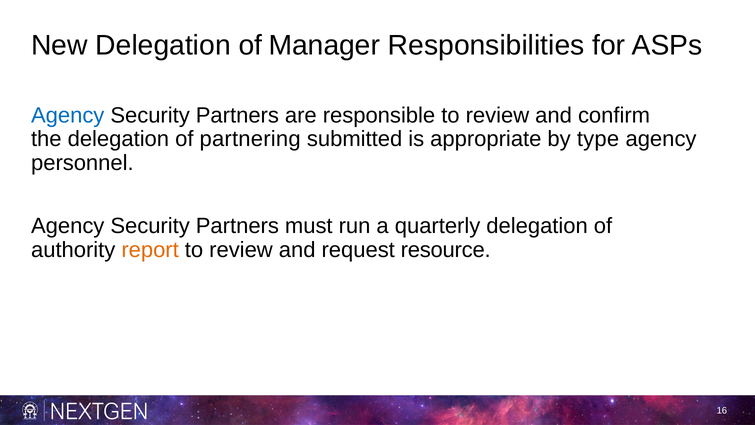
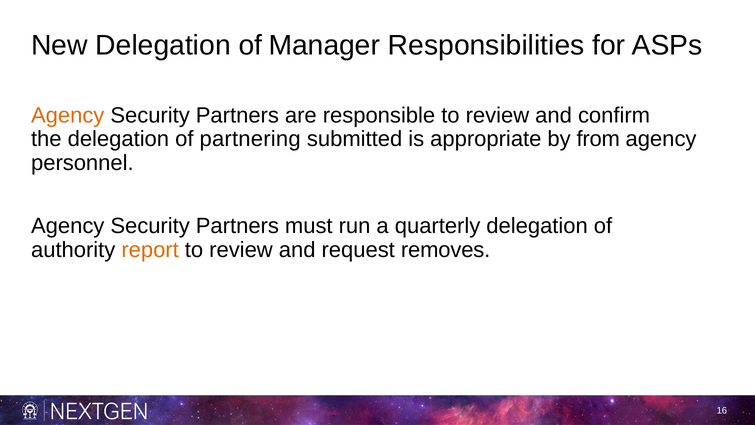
Agency at (68, 115) colour: blue -> orange
type: type -> from
resource: resource -> removes
